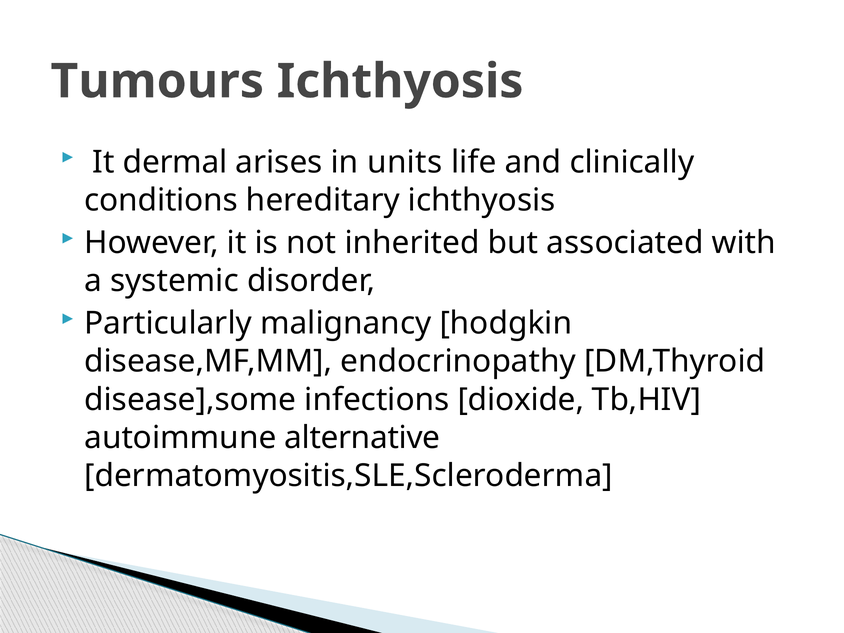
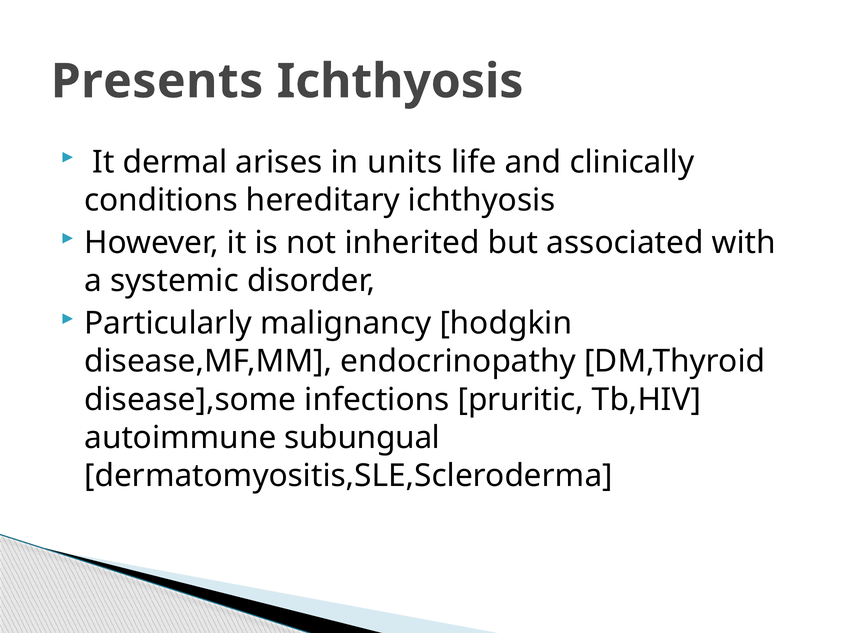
Tumours: Tumours -> Presents
dioxide: dioxide -> pruritic
alternative: alternative -> subungual
